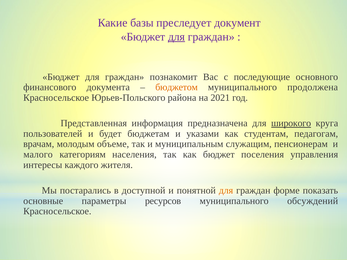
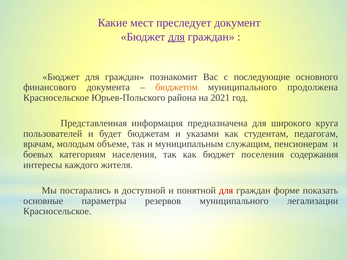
базы: базы -> мест
широкого underline: present -> none
малого: малого -> боевых
управления: управления -> содержания
для at (226, 191) colour: orange -> red
ресурсов: ресурсов -> резервов
обсуждений: обсуждений -> легализации
